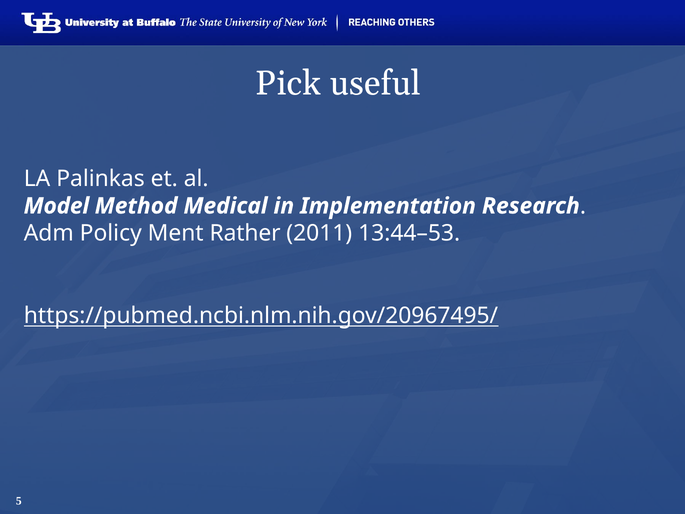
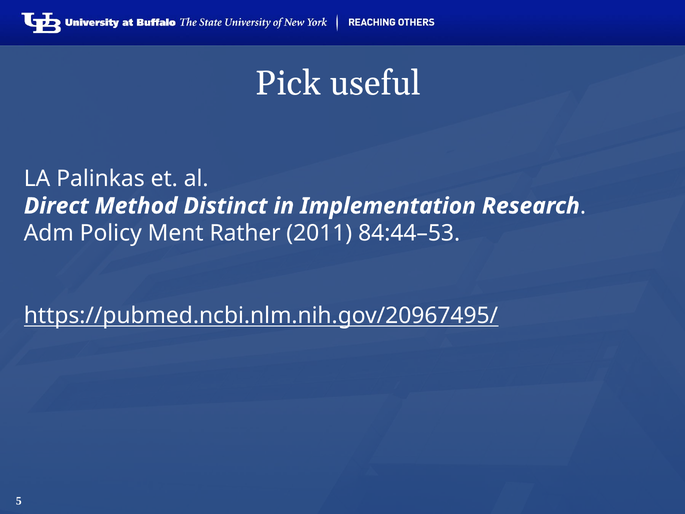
Model: Model -> Direct
Medical: Medical -> Distinct
13:44–53: 13:44–53 -> 84:44–53
